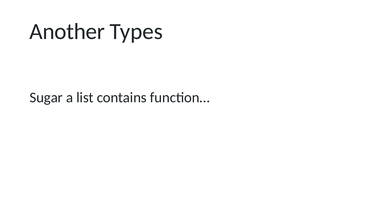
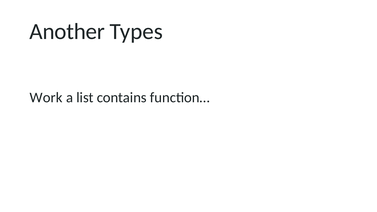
Sugar: Sugar -> Work
